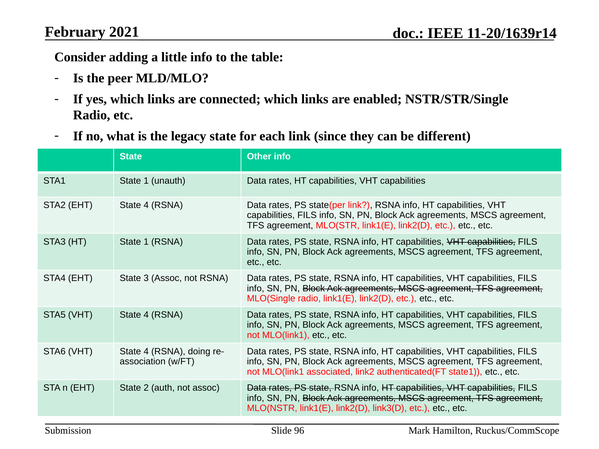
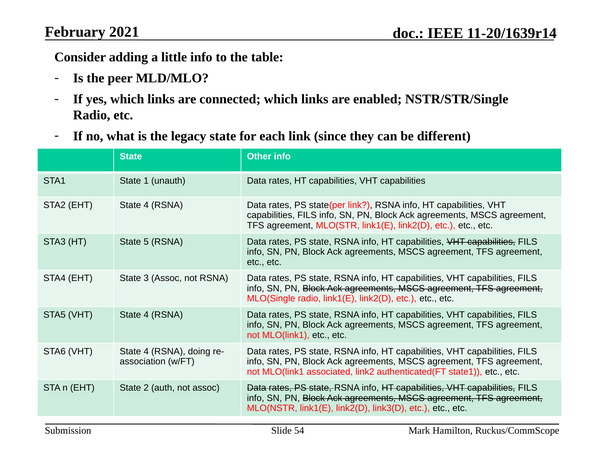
HT State 1: 1 -> 5
96: 96 -> 54
